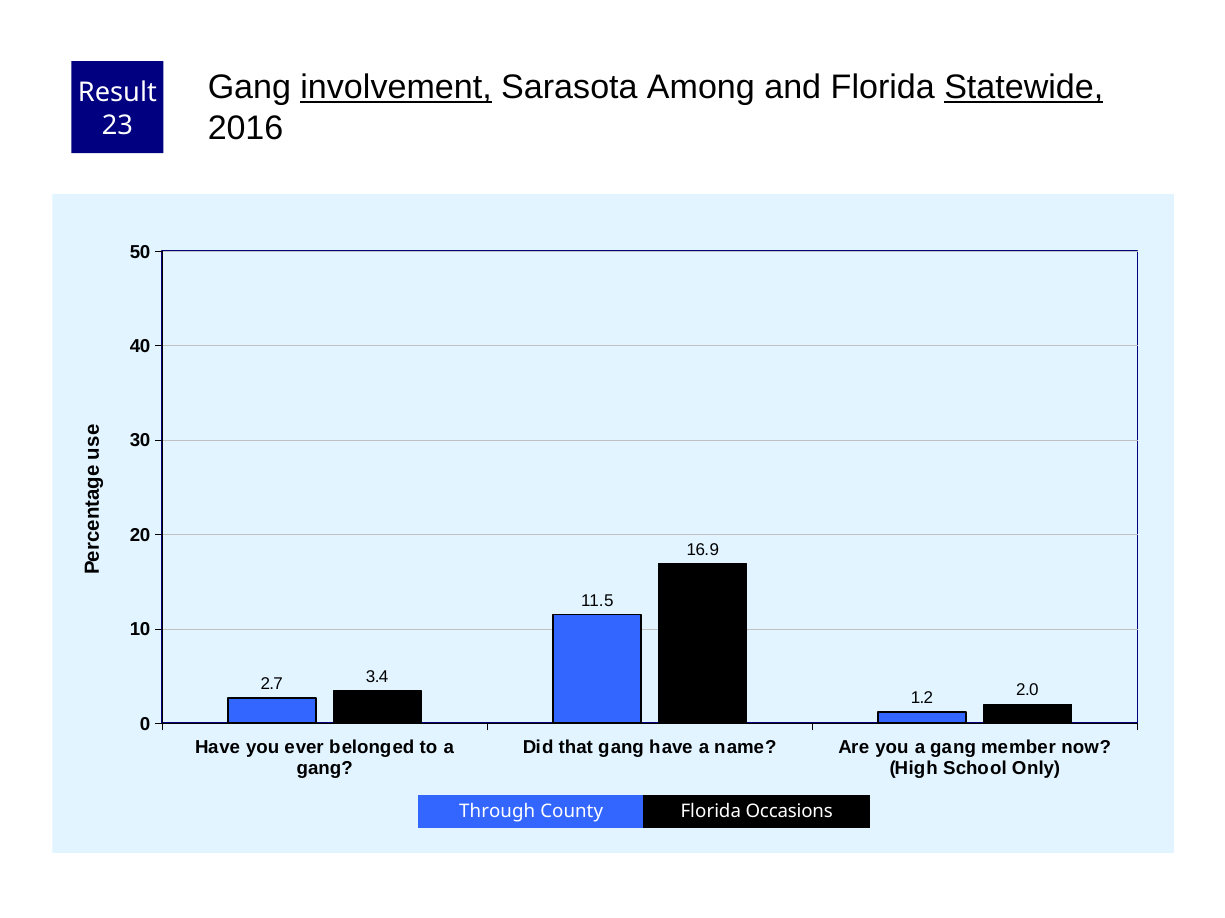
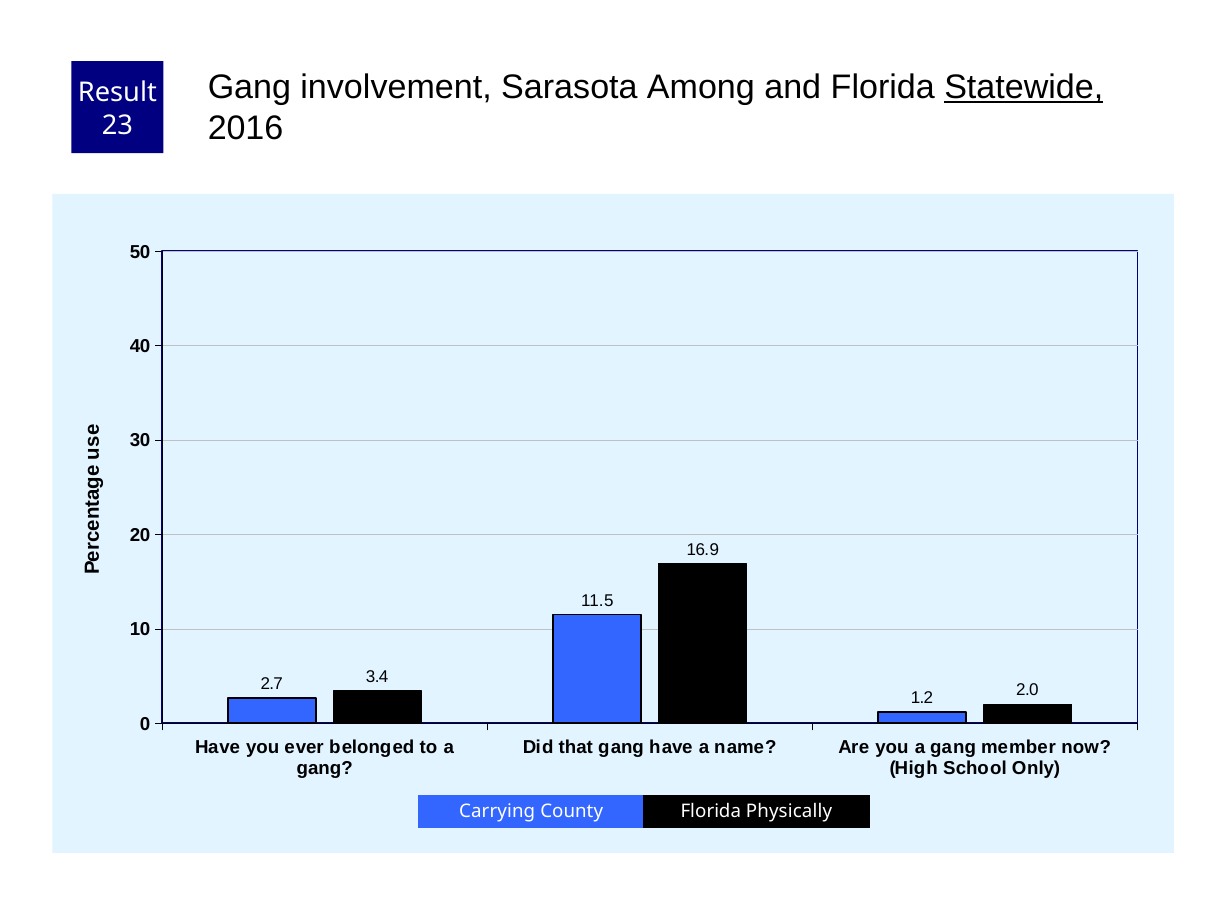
involvement underline: present -> none
Through: Through -> Carrying
Occasions: Occasions -> Physically
